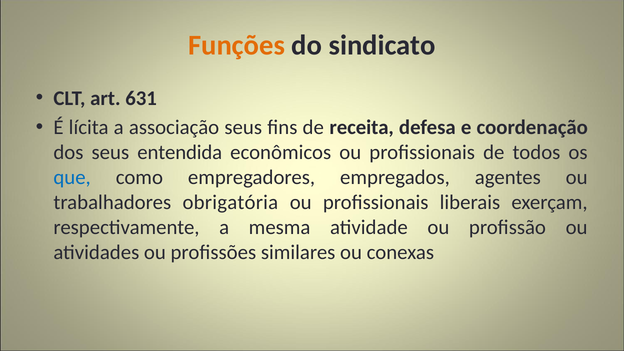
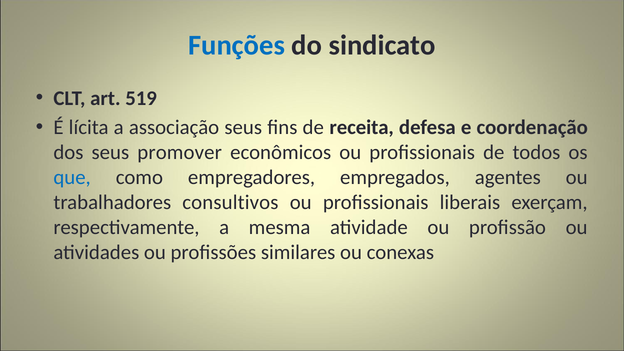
Funções colour: orange -> blue
631: 631 -> 519
entendida: entendida -> promover
obrigatória: obrigatória -> consultivos
